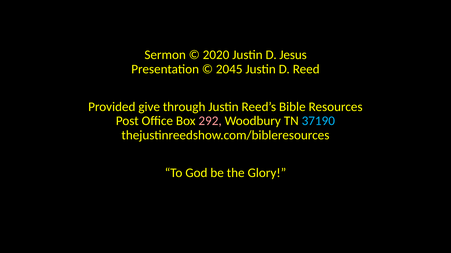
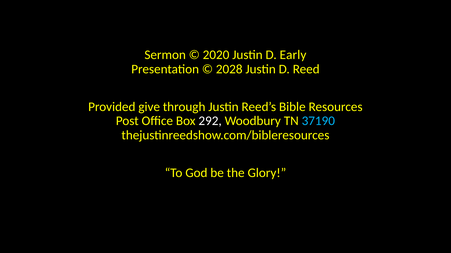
Jesus: Jesus -> Early
2045: 2045 -> 2028
292 colour: pink -> white
